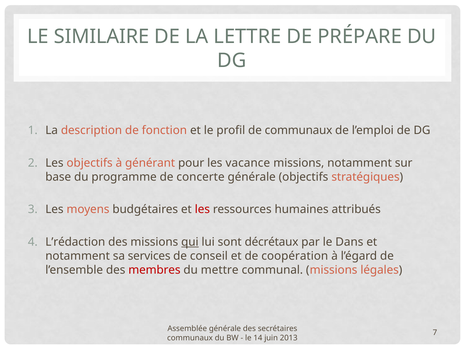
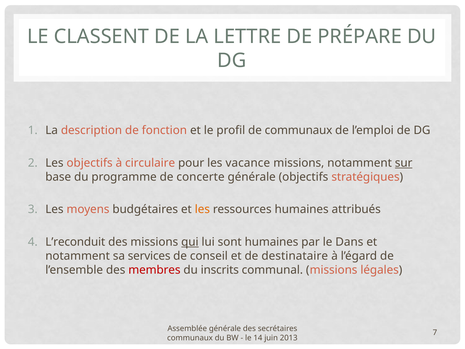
SIMILAIRE: SIMILAIRE -> CLASSENT
générant: générant -> circulaire
sur underline: none -> present
les at (202, 209) colour: red -> orange
L’rédaction: L’rédaction -> L’reconduit
sont décrétaux: décrétaux -> humaines
coopération: coopération -> destinataire
mettre: mettre -> inscrits
